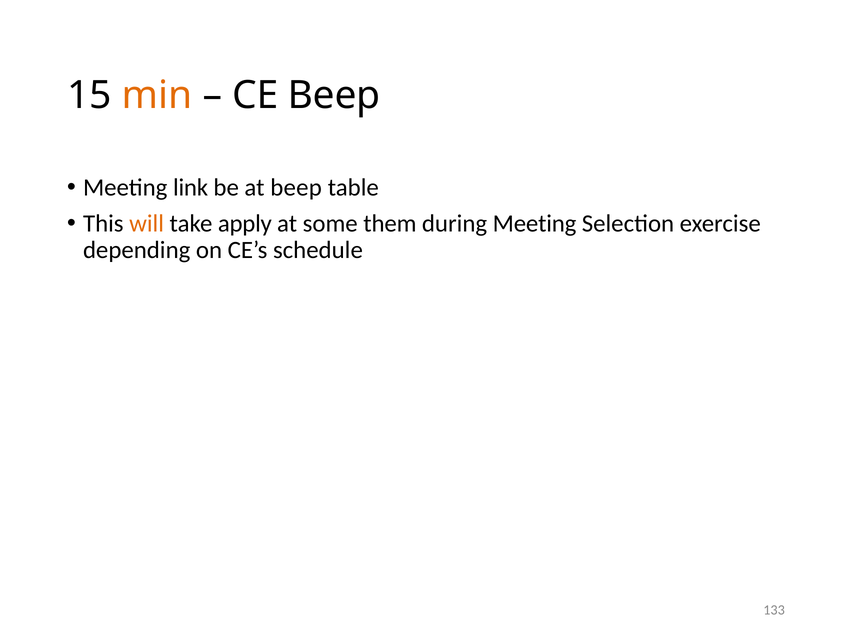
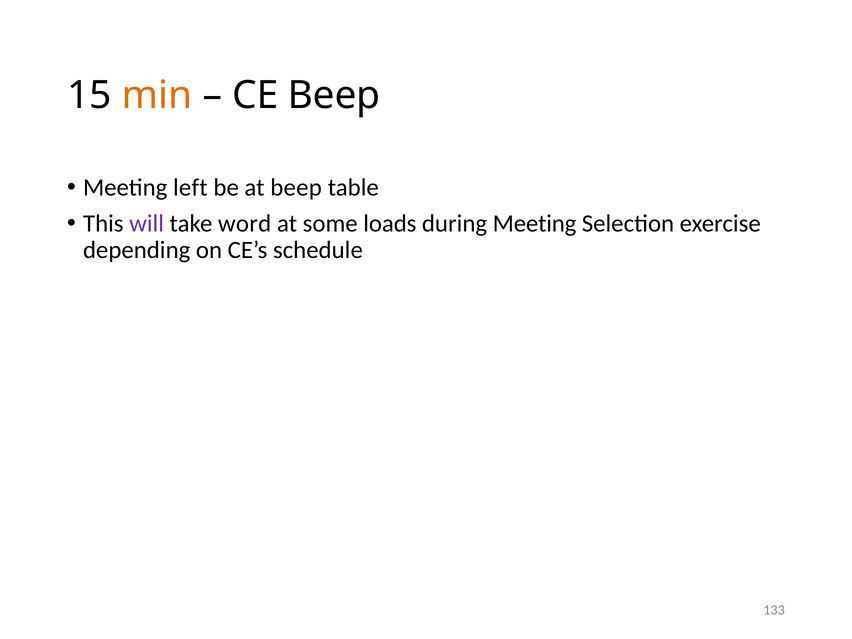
link: link -> left
will colour: orange -> purple
apply: apply -> word
them: them -> loads
